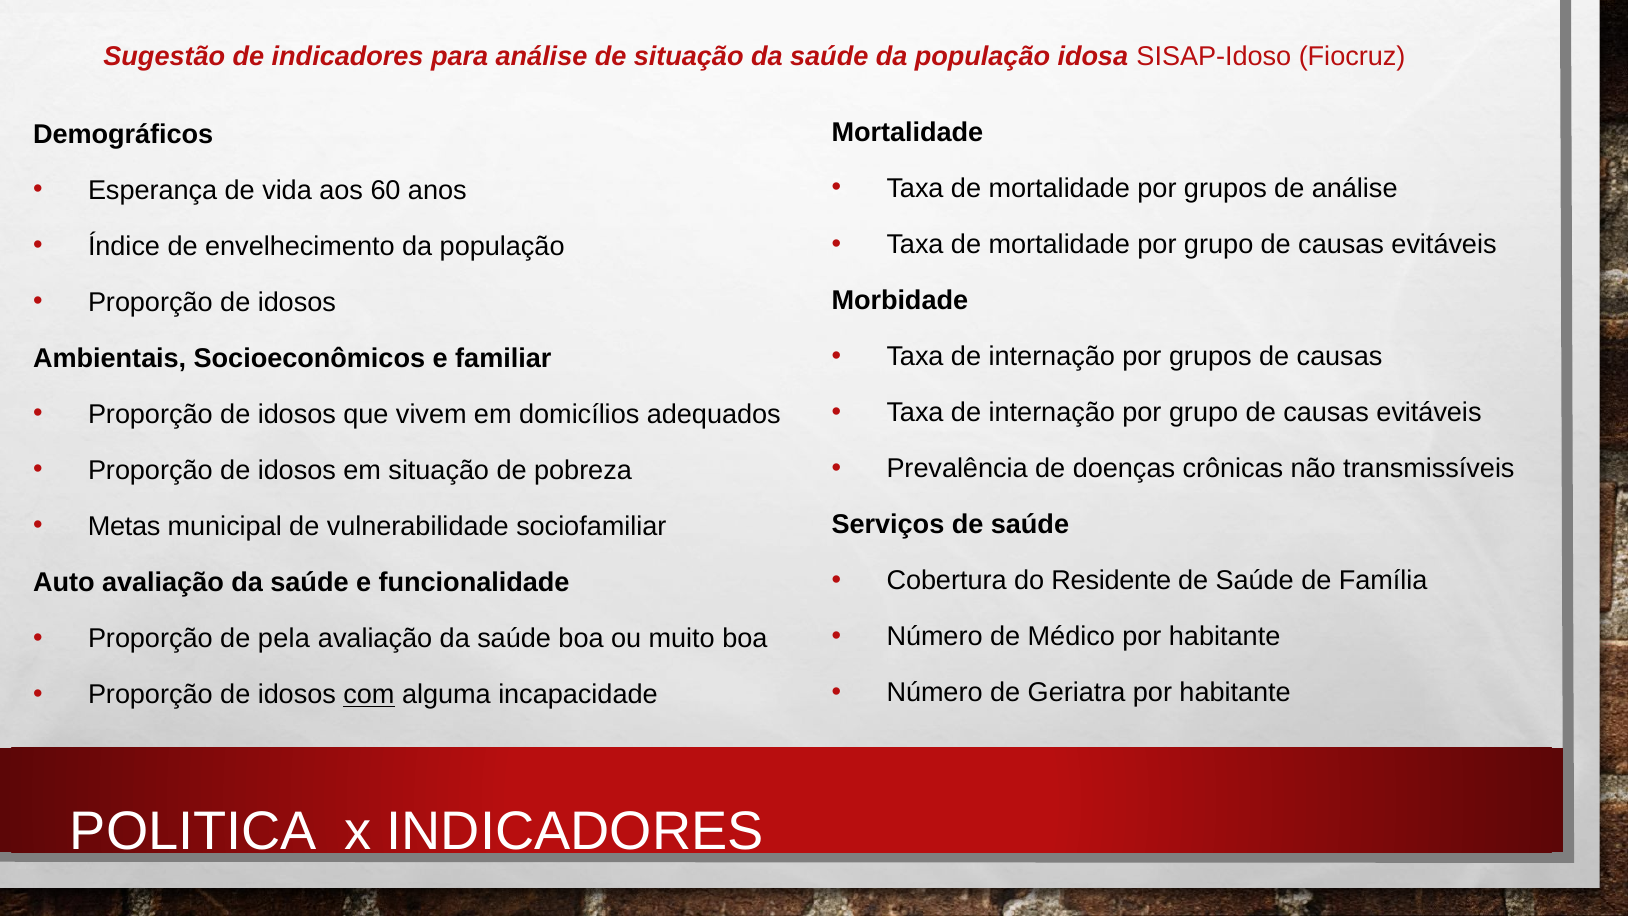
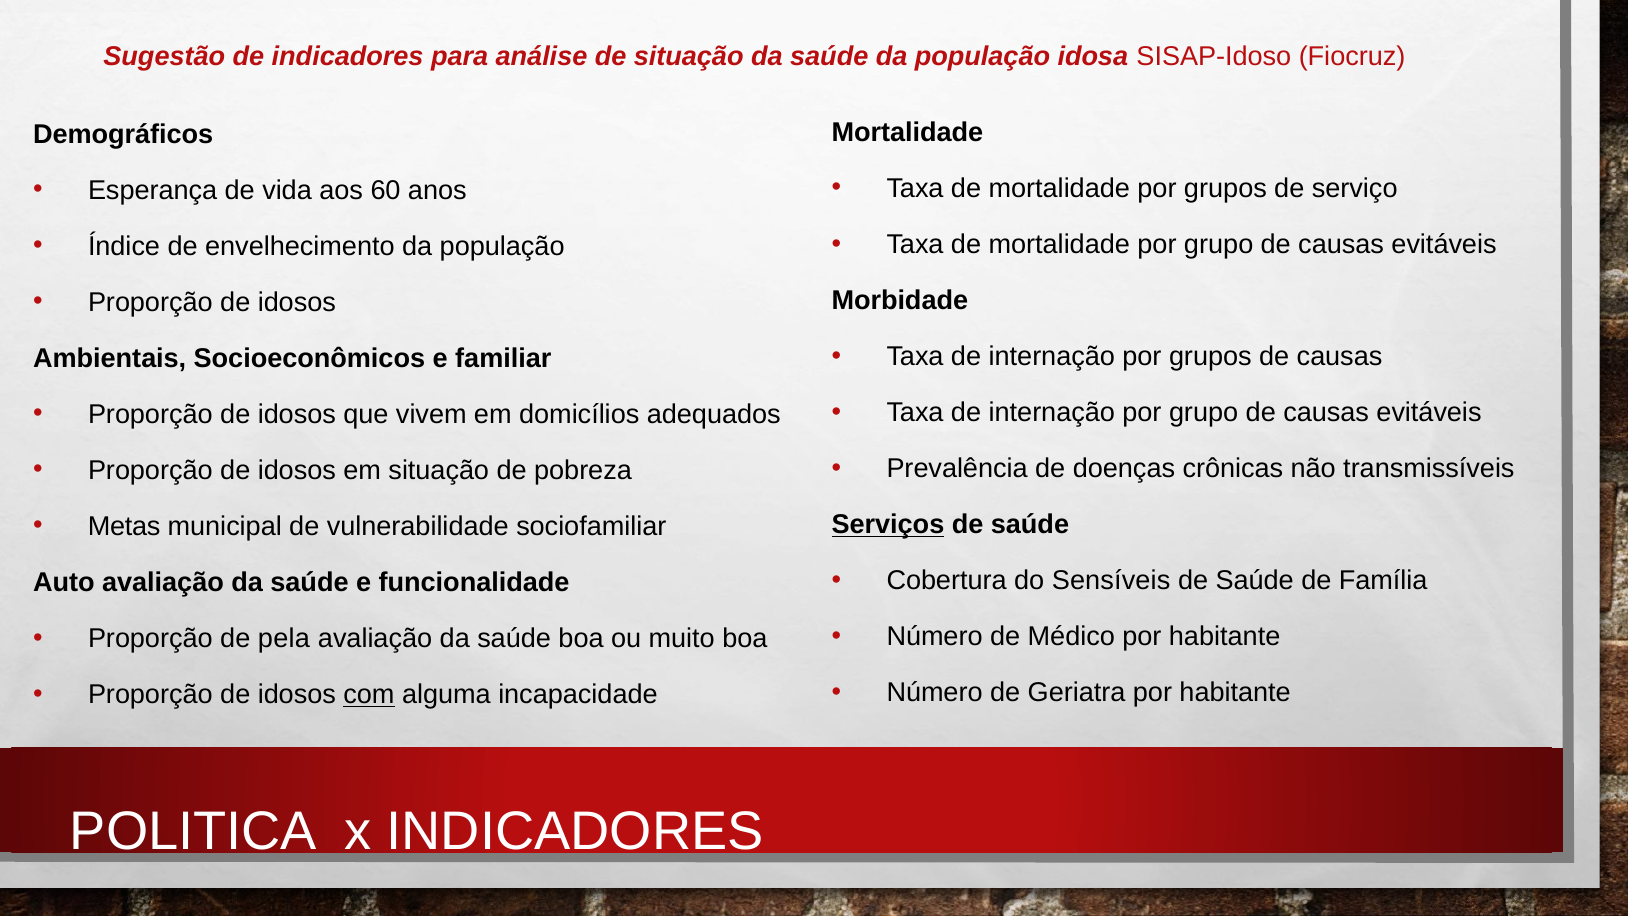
de análise: análise -> serviço
Serviços underline: none -> present
Residente: Residente -> Sensíveis
